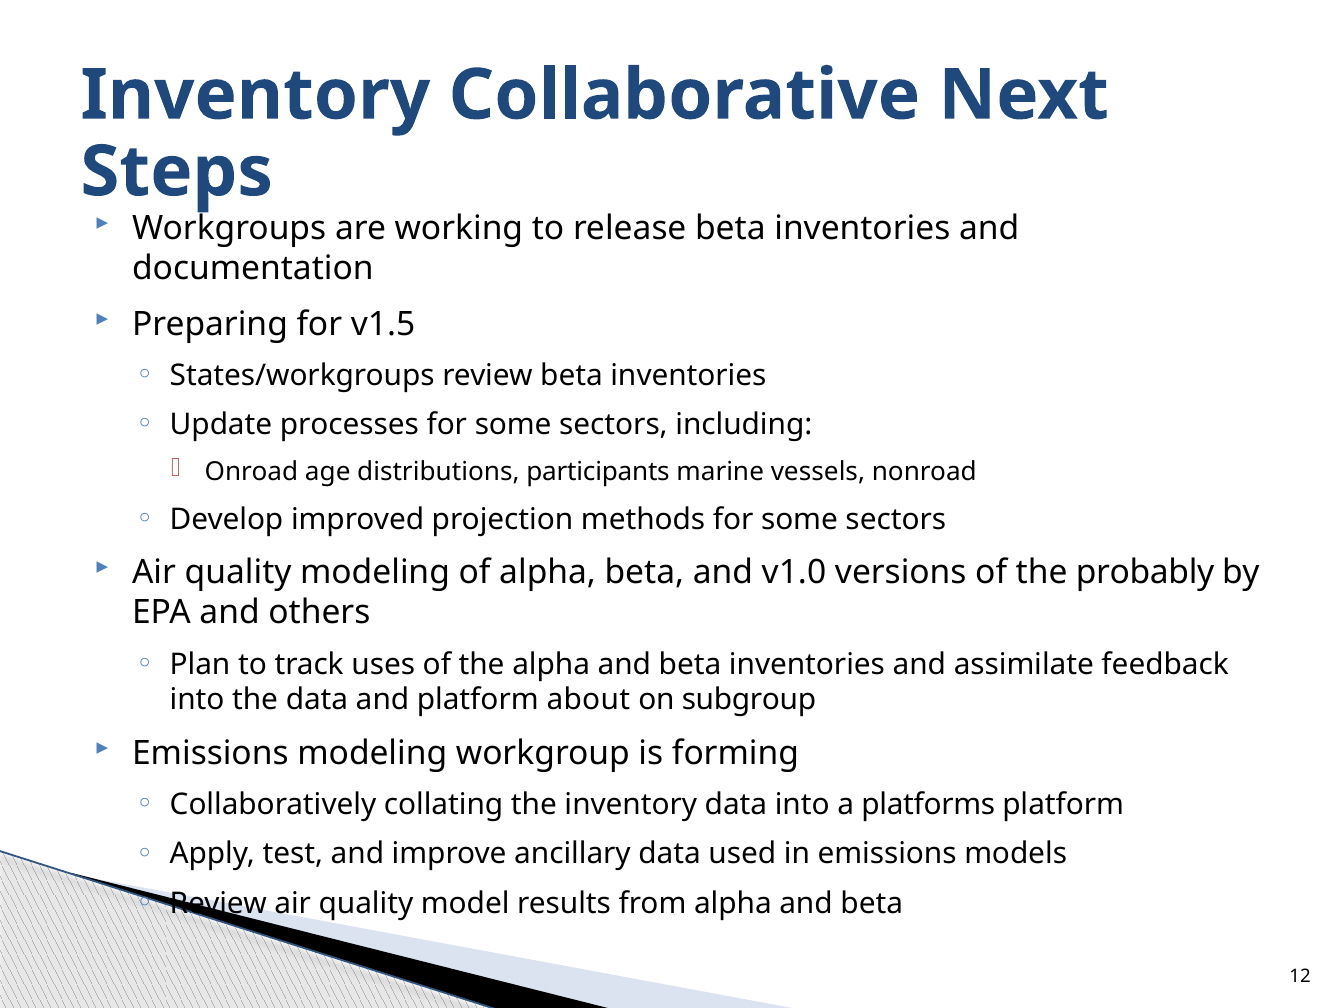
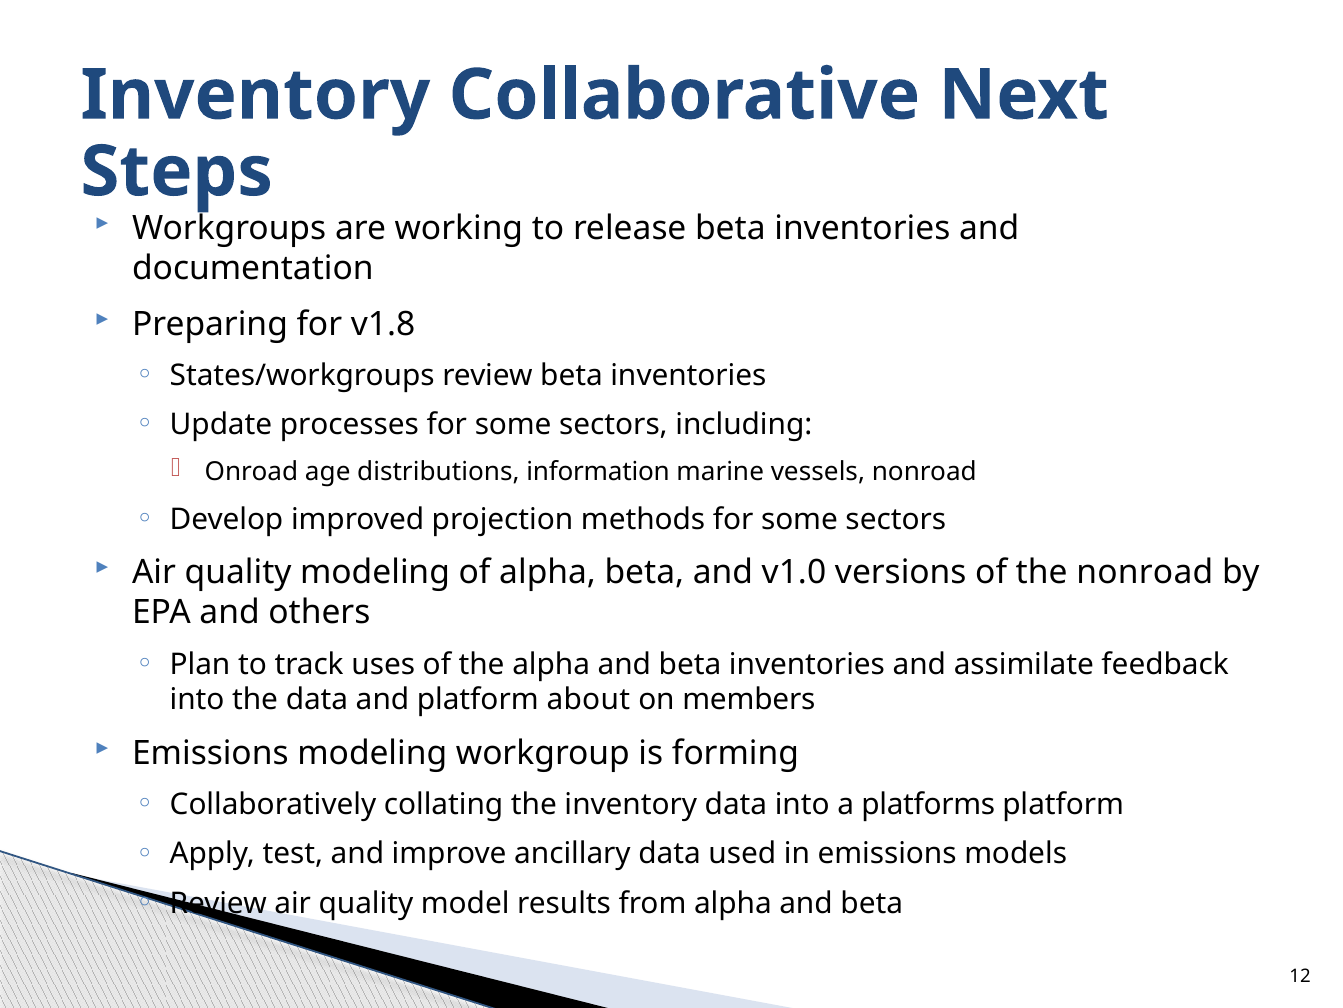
v1.5: v1.5 -> v1.8
participants: participants -> information
the probably: probably -> nonroad
subgroup: subgroup -> members
